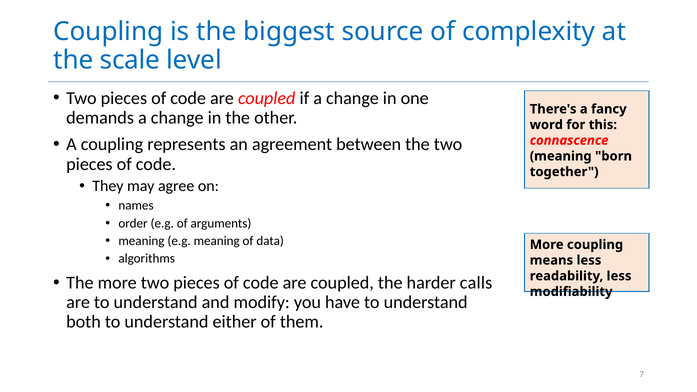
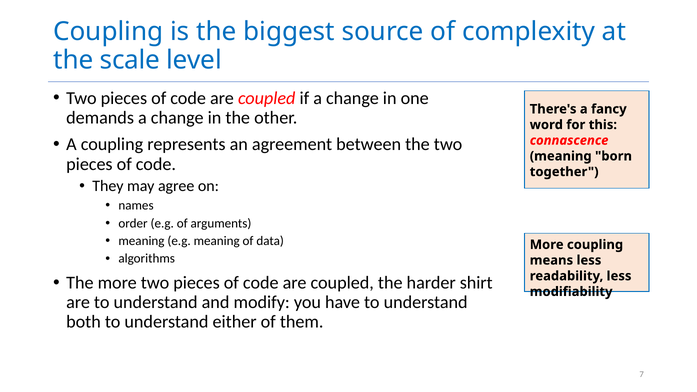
calls: calls -> shirt
